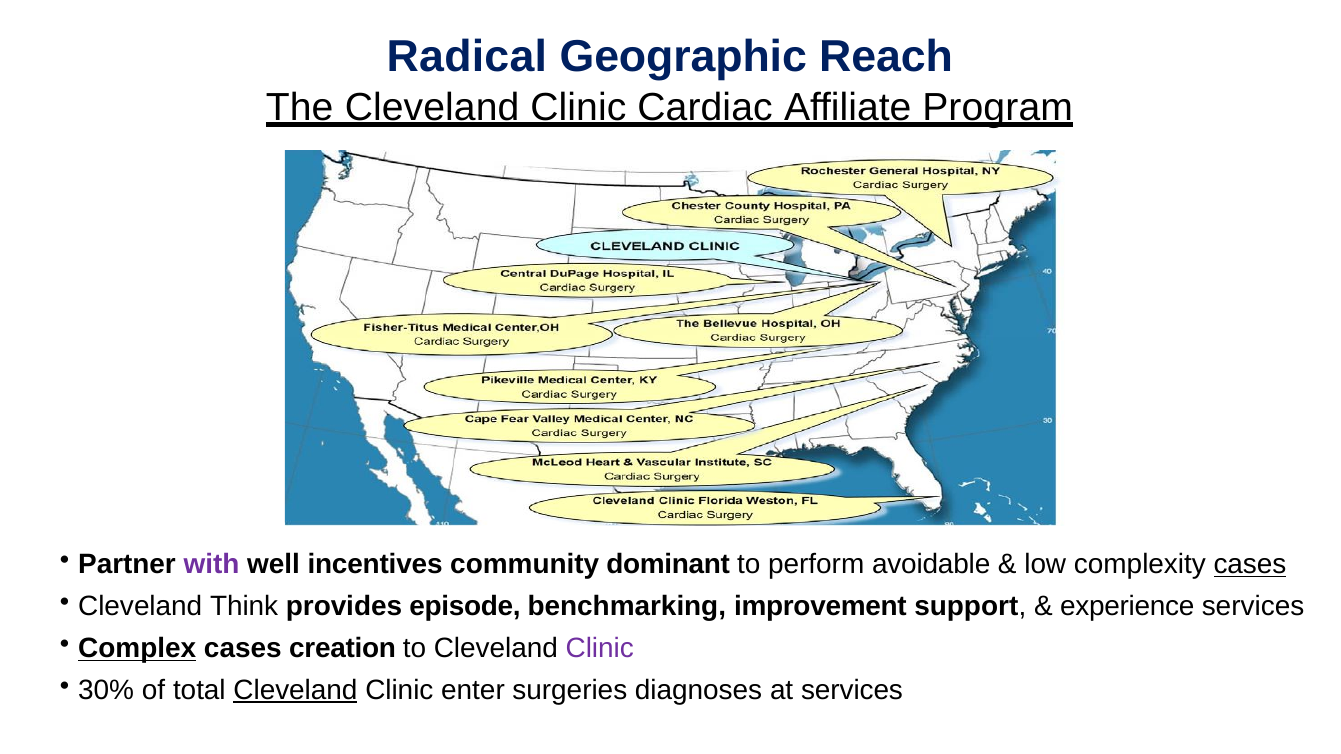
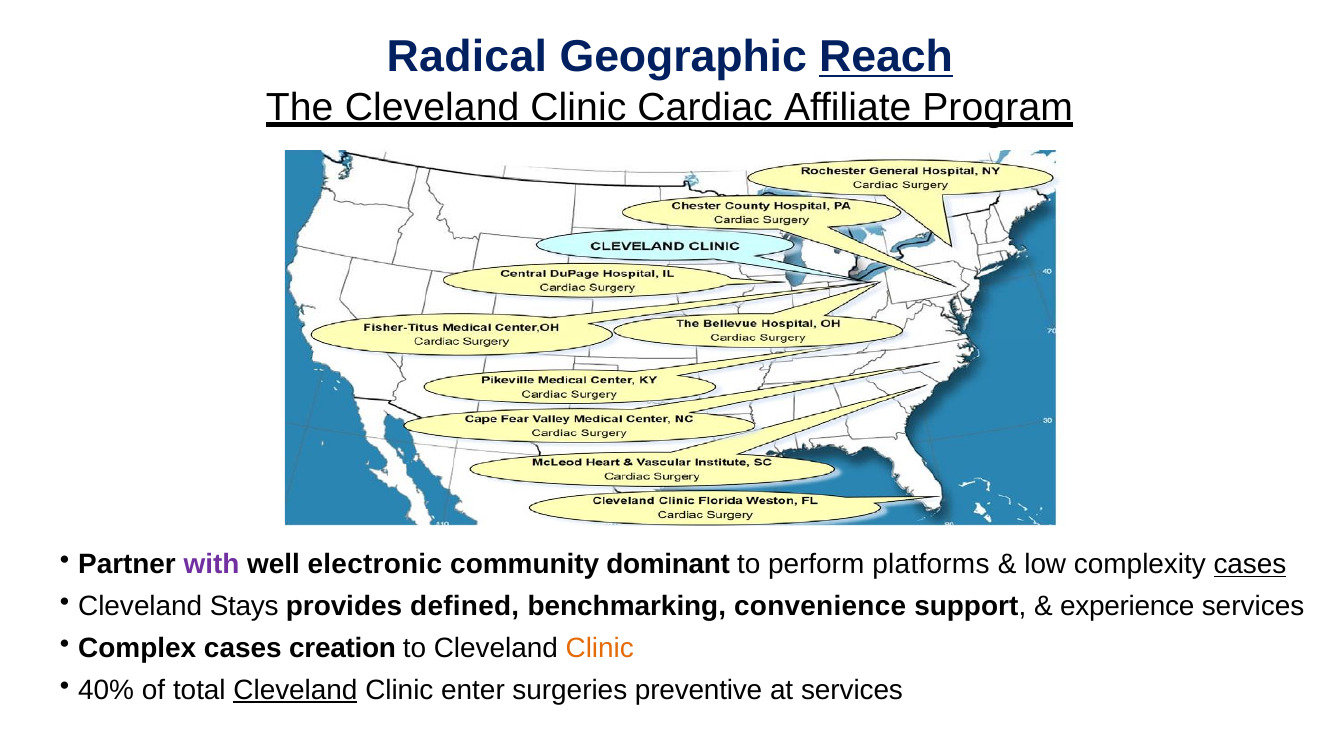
Reach underline: none -> present
incentives: incentives -> electronic
avoidable: avoidable -> platforms
Think: Think -> Stays
episode: episode -> defined
improvement: improvement -> convenience
Complex underline: present -> none
Clinic at (600, 649) colour: purple -> orange
30%: 30% -> 40%
diagnoses: diagnoses -> preventive
